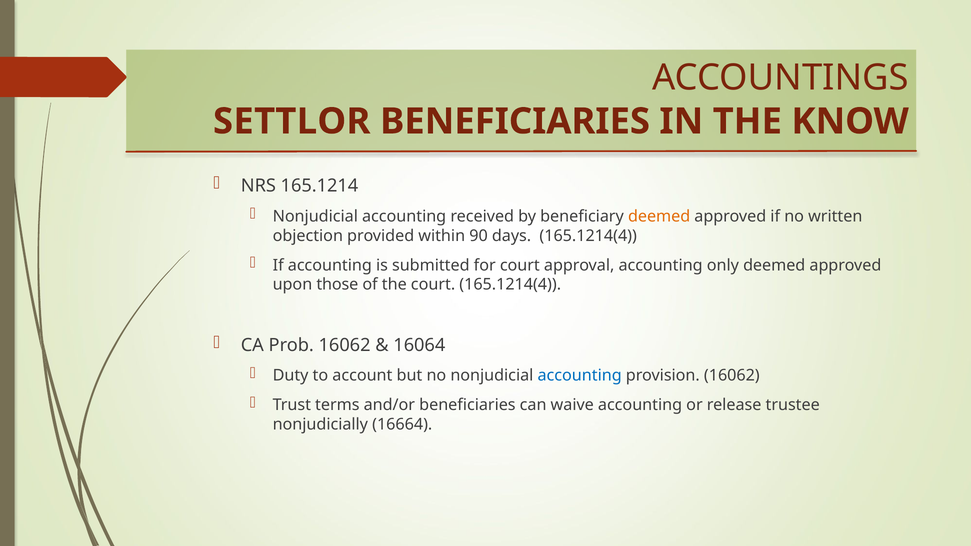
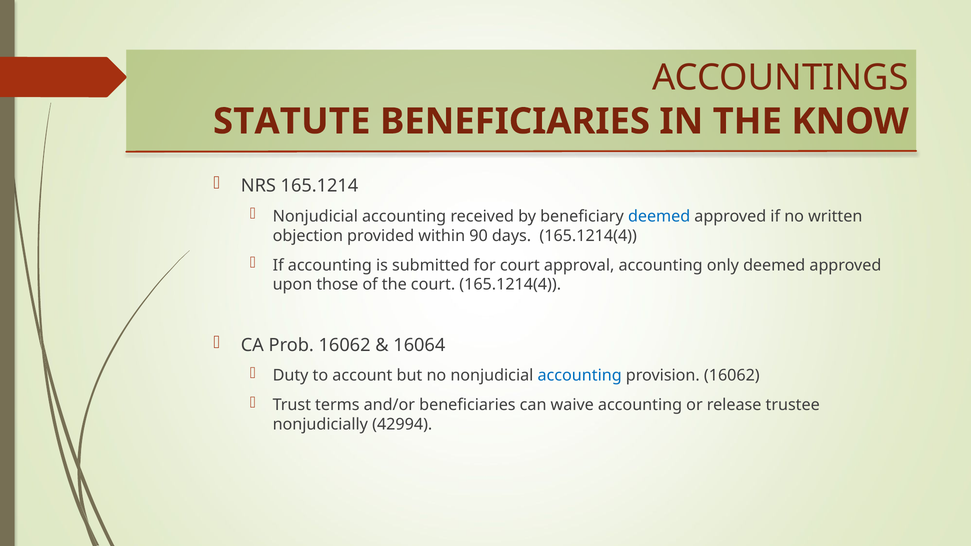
SETTLOR: SETTLOR -> STATUTE
deemed at (659, 216) colour: orange -> blue
16664: 16664 -> 42994
